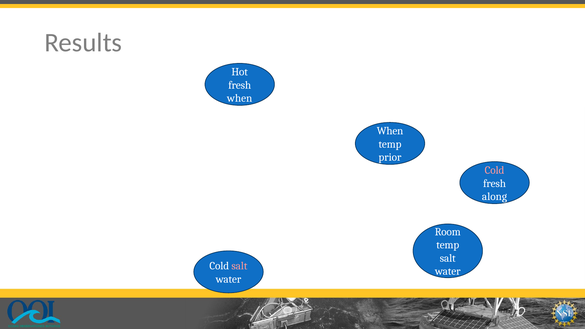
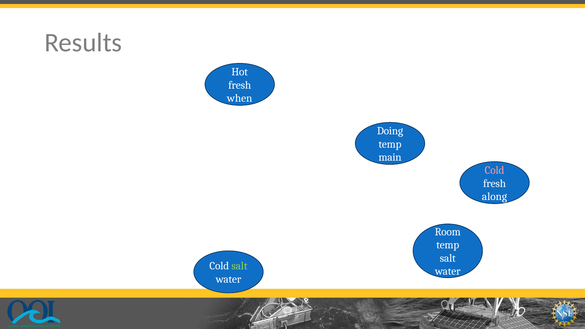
When at (390, 131): When -> Doing
prior: prior -> main
salt at (239, 266) colour: pink -> light green
